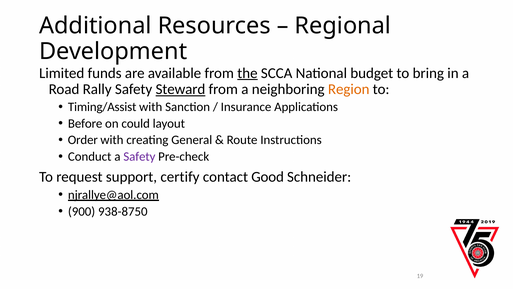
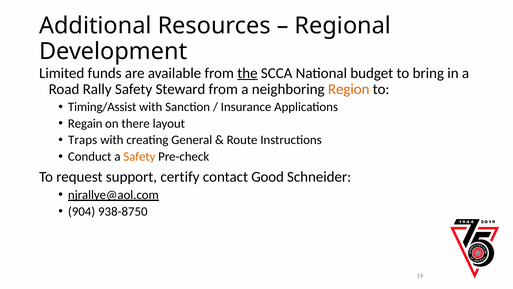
Steward underline: present -> none
Before: Before -> Regain
could: could -> there
Order: Order -> Traps
Safety at (139, 156) colour: purple -> orange
900: 900 -> 904
